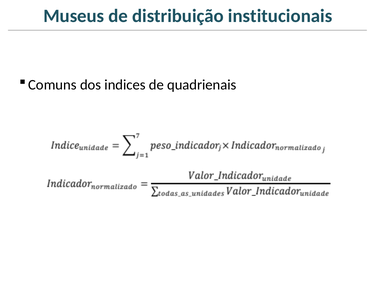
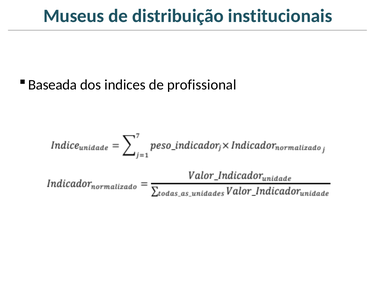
Comuns: Comuns -> Baseada
quadrienais: quadrienais -> profissional
